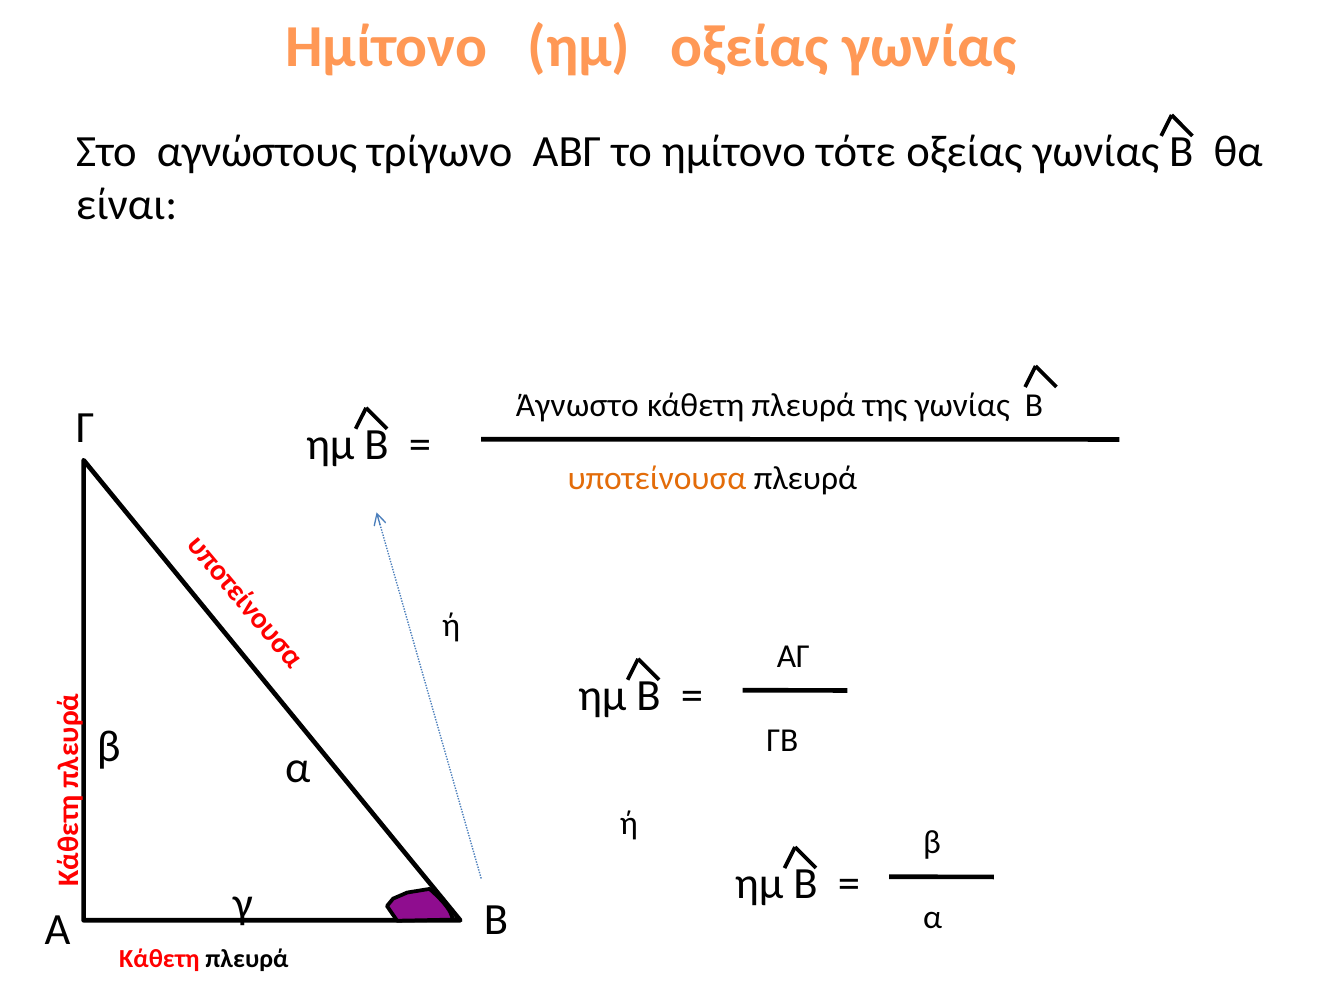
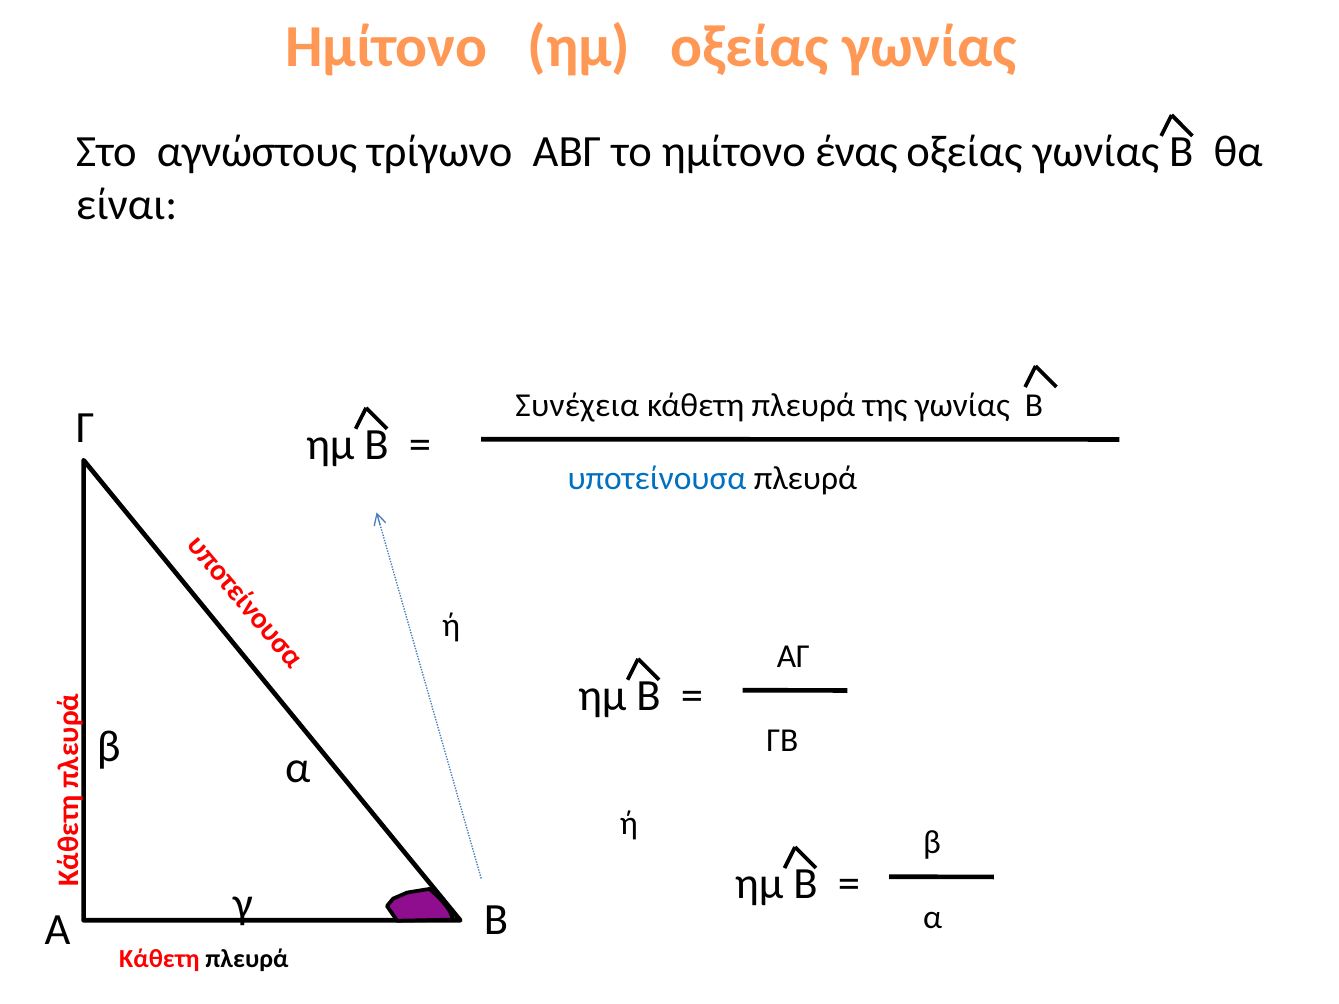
τότε: τότε -> ένας
Άγνωστο: Άγνωστο -> Συνέχεια
υποτείνουσα colour: orange -> blue
